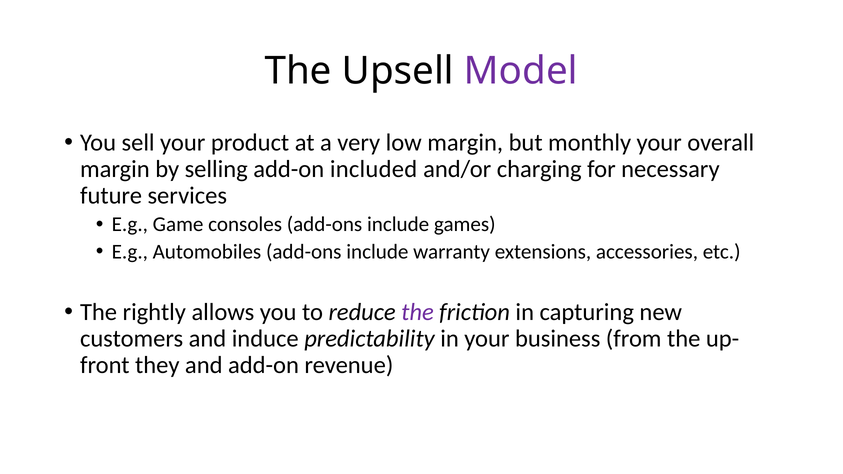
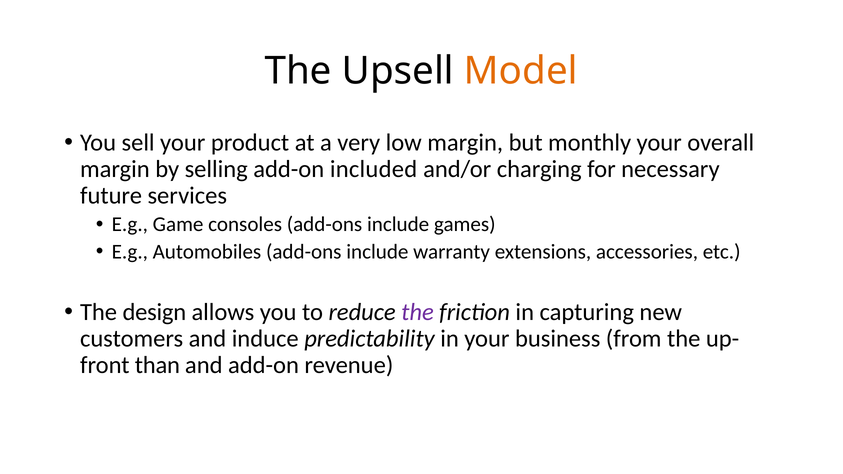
Model colour: purple -> orange
rightly: rightly -> design
they: they -> than
